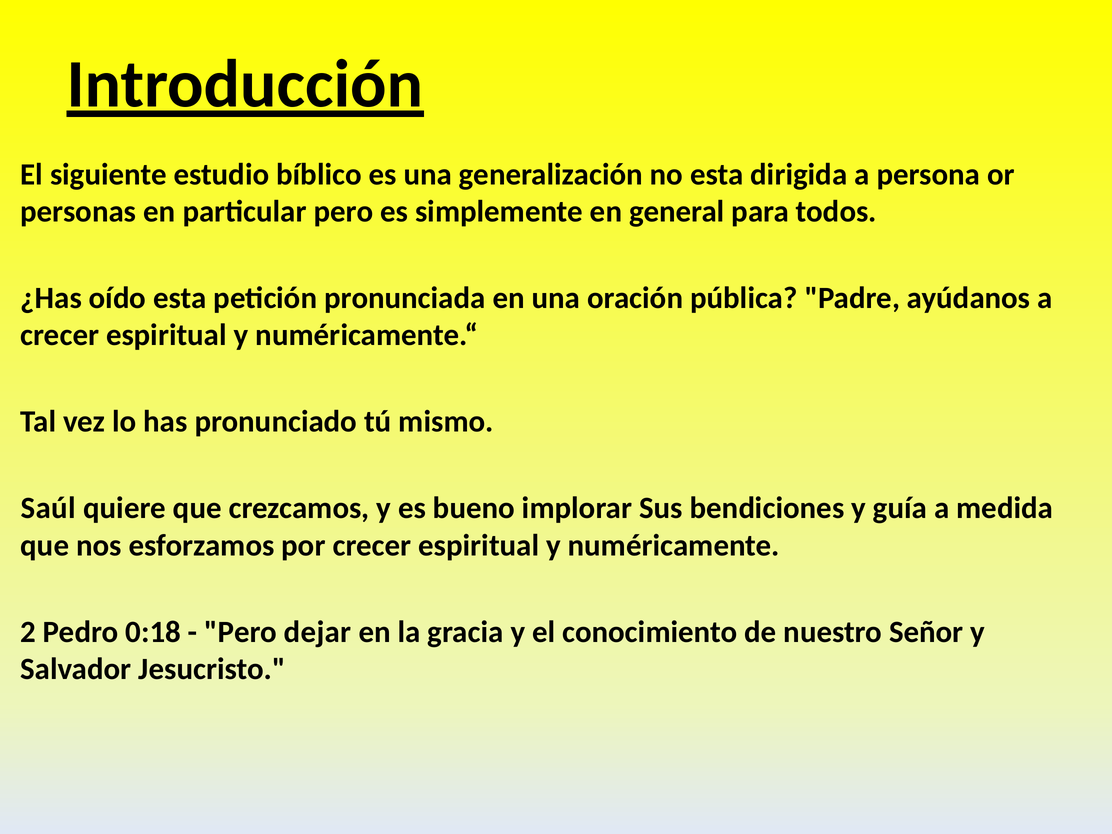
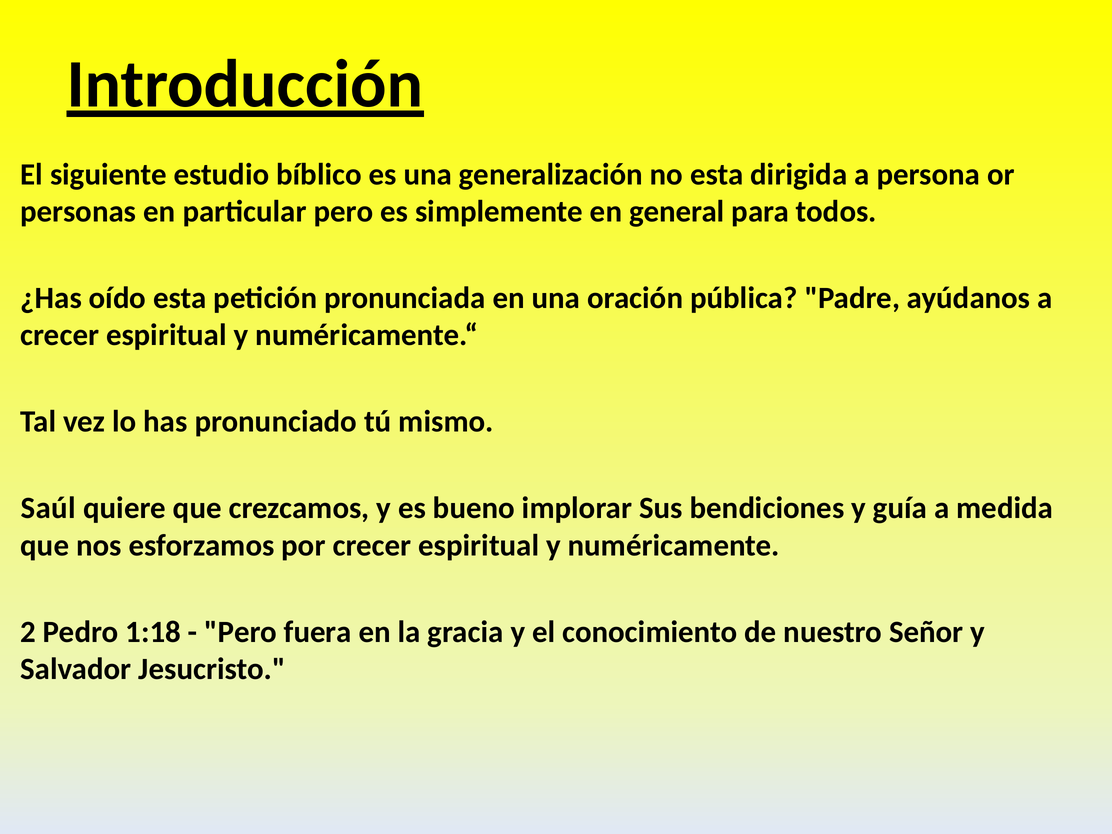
0:18: 0:18 -> 1:18
dejar: dejar -> fuera
